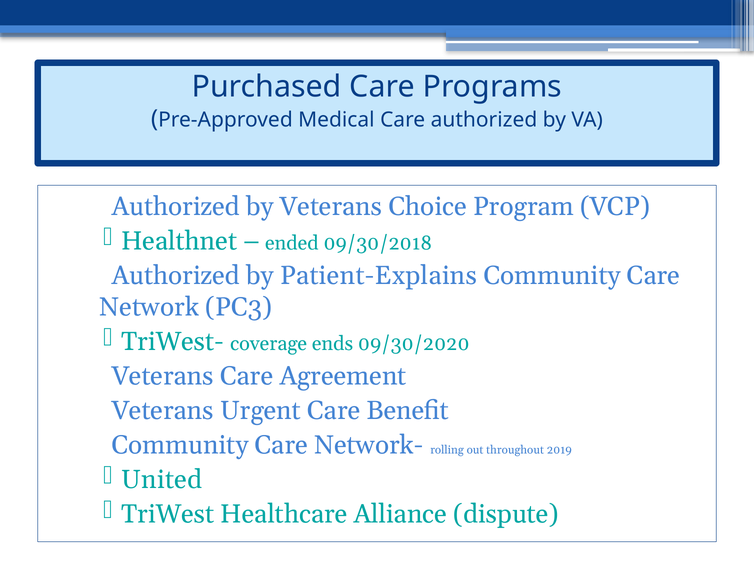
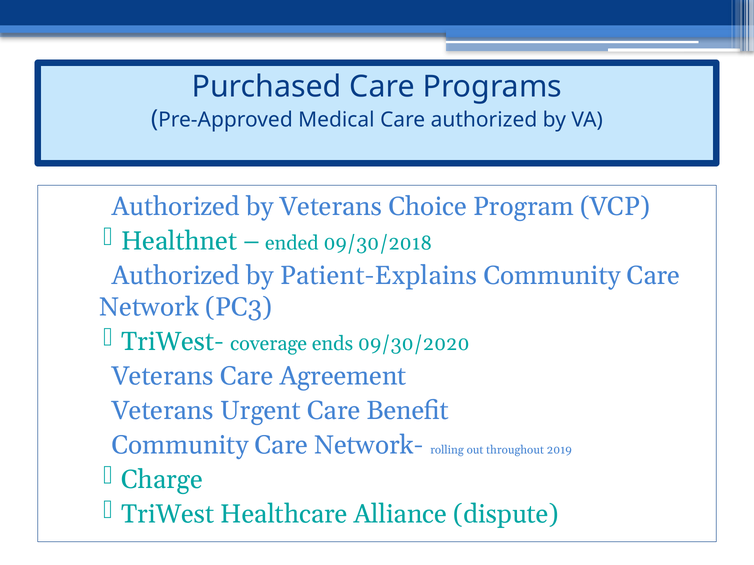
United: United -> Charge
